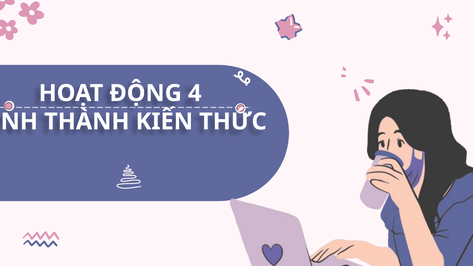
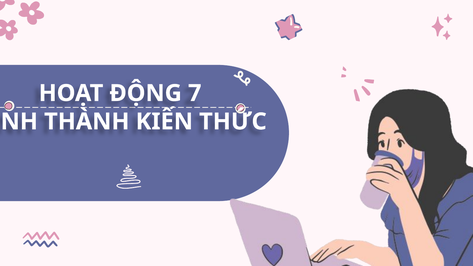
4: 4 -> 7
